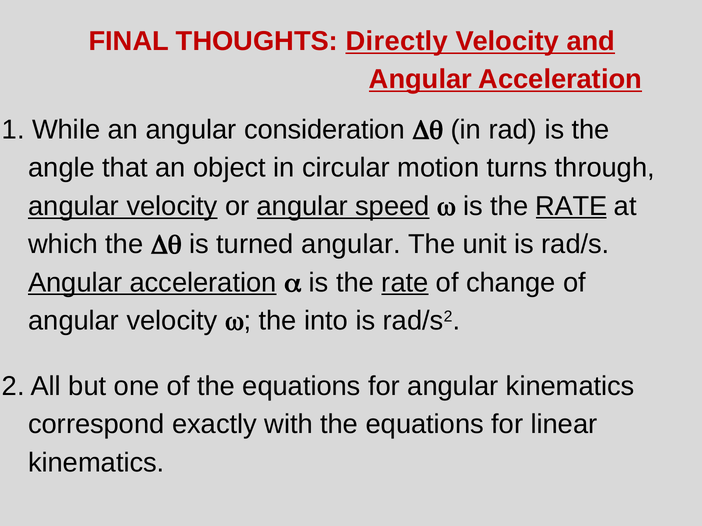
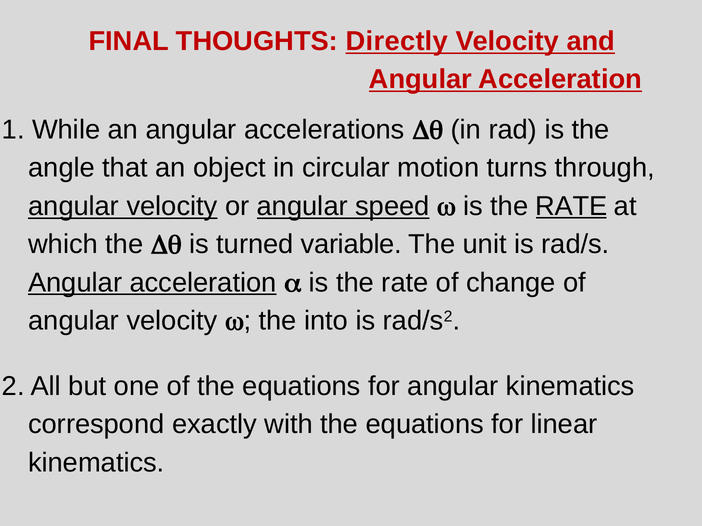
consideration: consideration -> accelerations
turned angular: angular -> variable
rate at (405, 283) underline: present -> none
